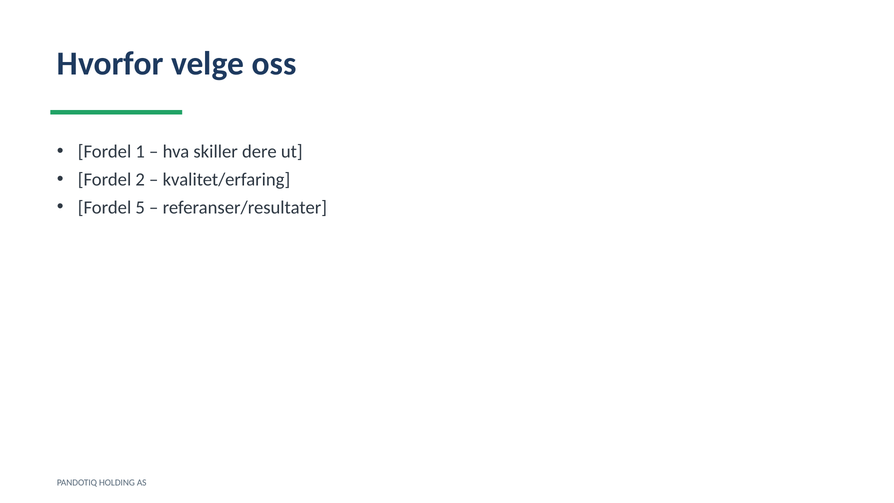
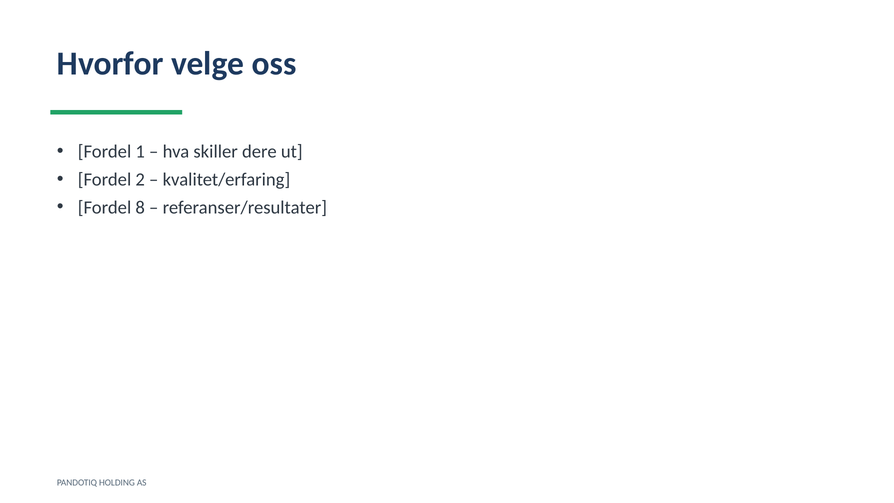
5: 5 -> 8
